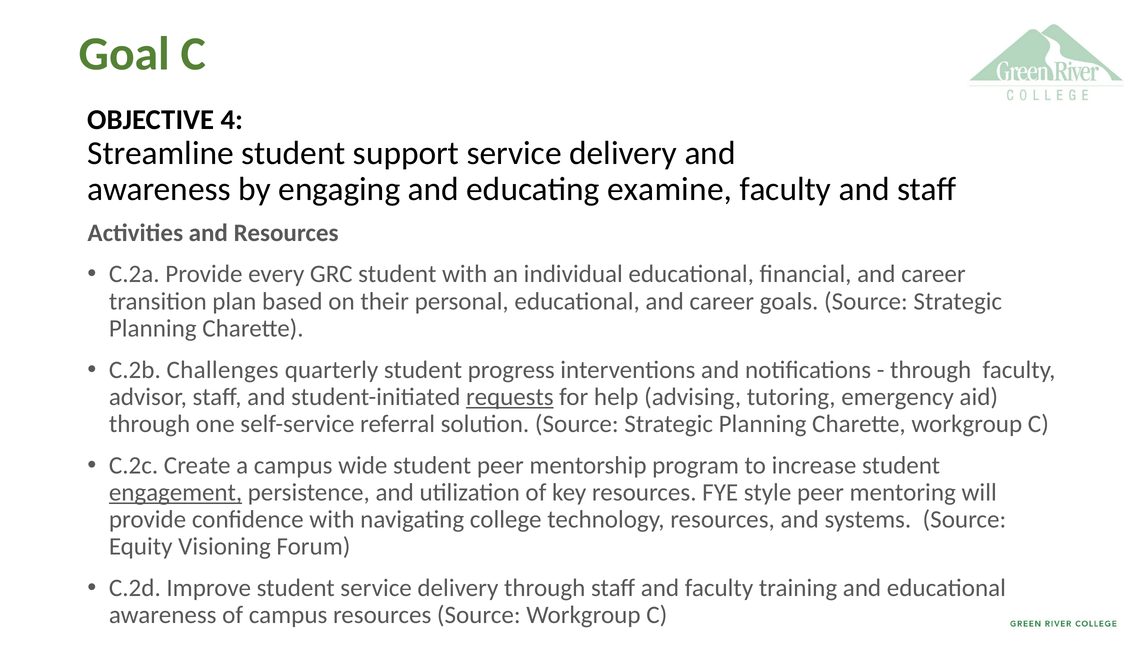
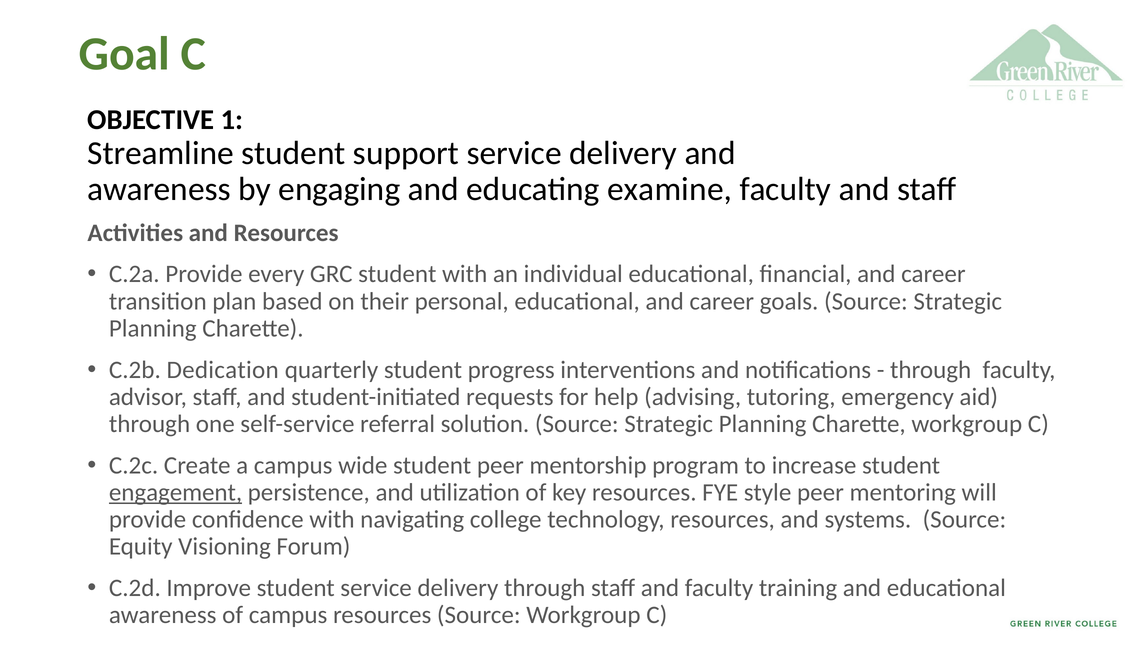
4: 4 -> 1
Challenges: Challenges -> Dedication
requests underline: present -> none
